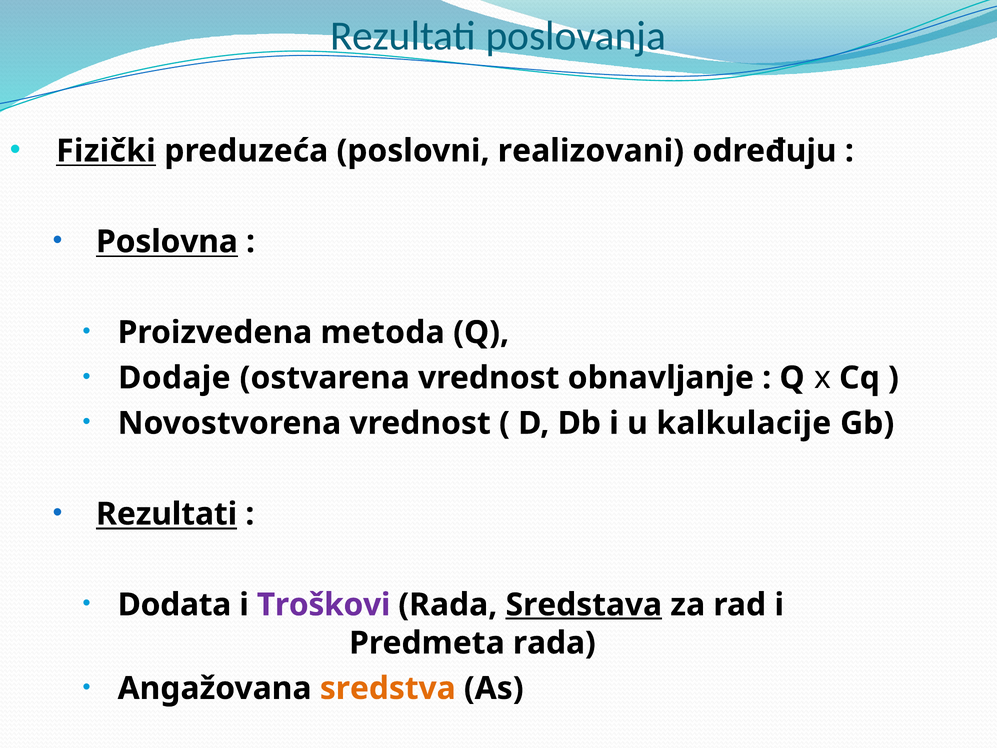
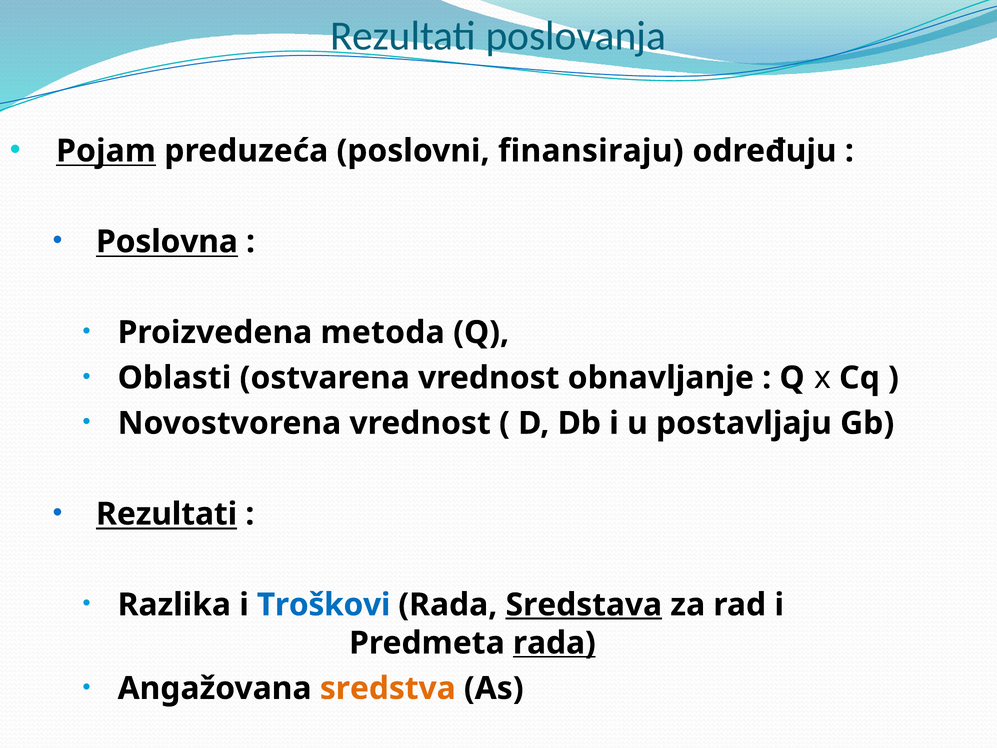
Fizički: Fizički -> Pojam
realizovani: realizovani -> finansiraju
Dodaje: Dodaje -> Oblasti
kalkulacije: kalkulacije -> postavljaju
Dodata: Dodata -> Razlika
Troškovi colour: purple -> blue
rada at (554, 643) underline: none -> present
